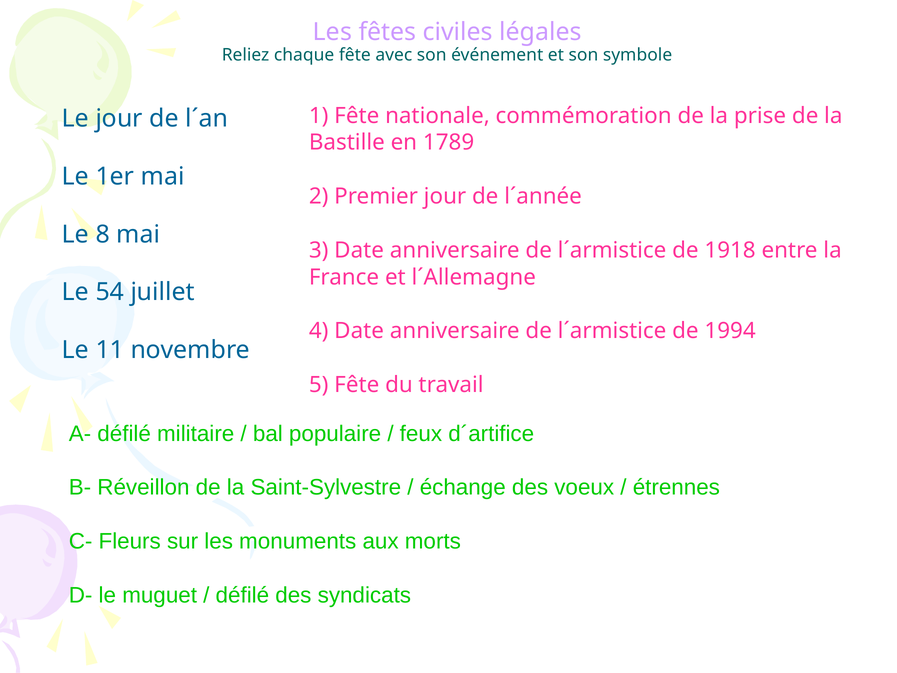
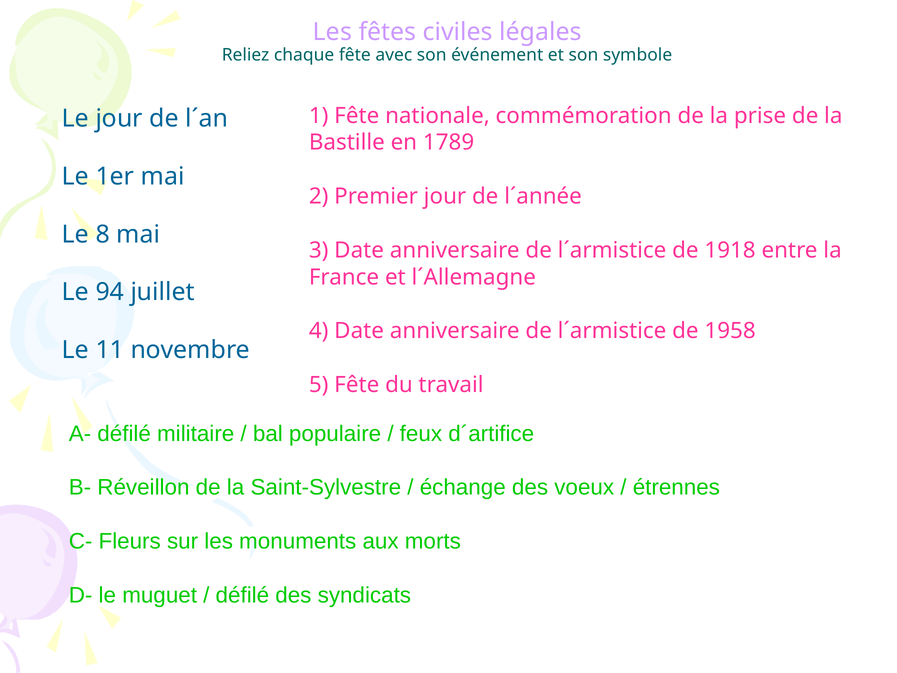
54: 54 -> 94
1994: 1994 -> 1958
